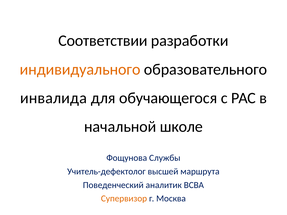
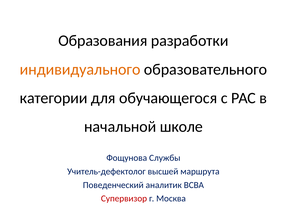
Соответствии: Соответствии -> Образования
инвалида: инвалида -> категории
Супервизор colour: orange -> red
